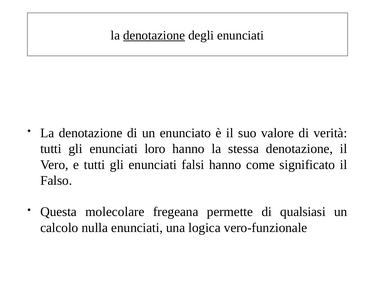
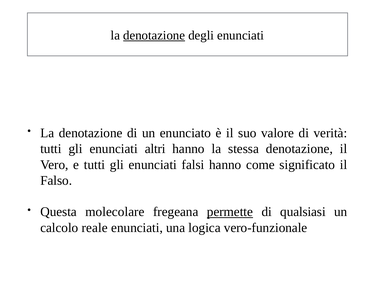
loro: loro -> altri
permette underline: none -> present
nulla: nulla -> reale
